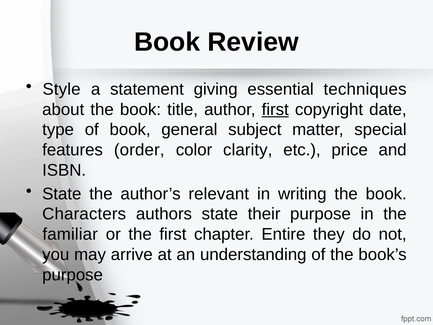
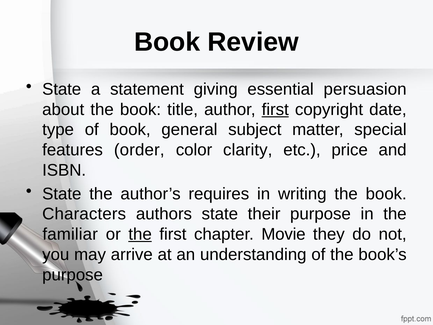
Style at (62, 89): Style -> State
techniques: techniques -> persuasion
relevant: relevant -> requires
the at (140, 234) underline: none -> present
Entire: Entire -> Movie
